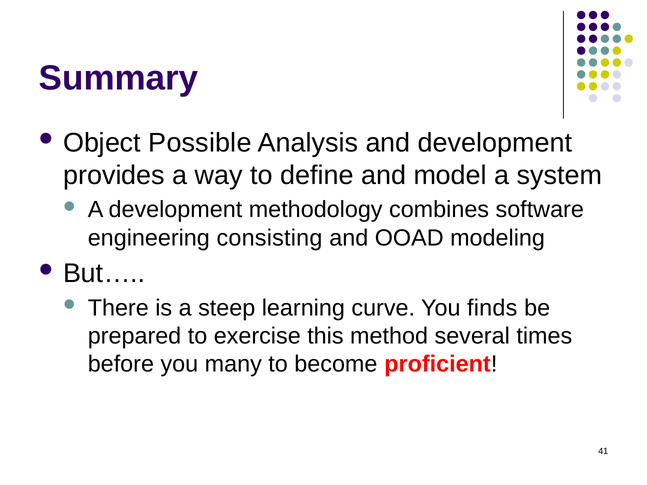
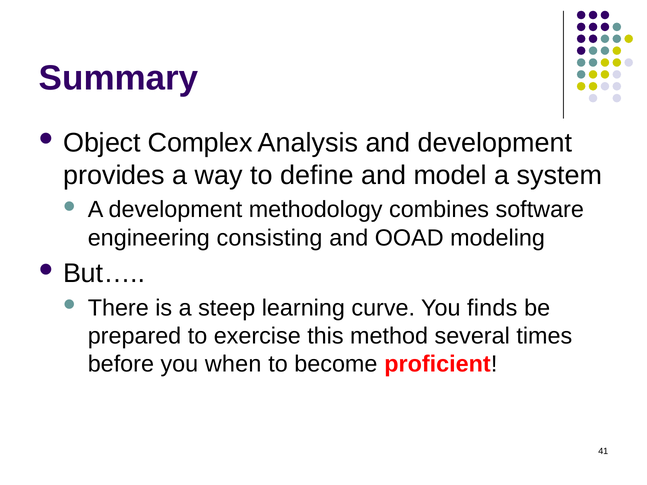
Possible: Possible -> Complex
many: many -> when
